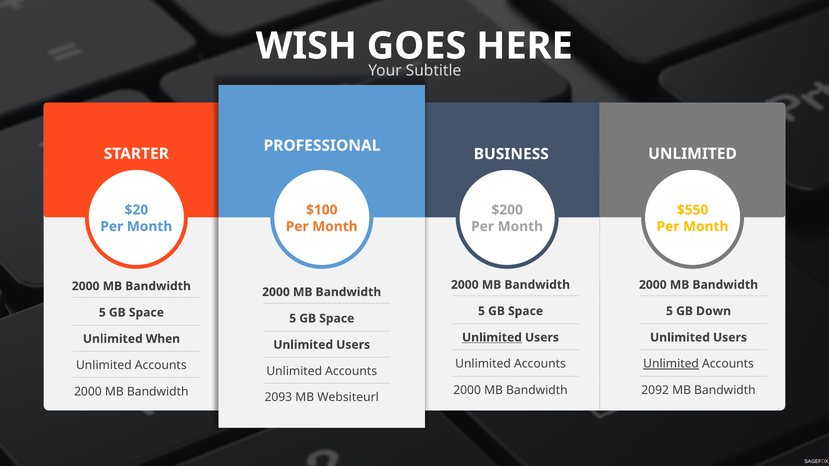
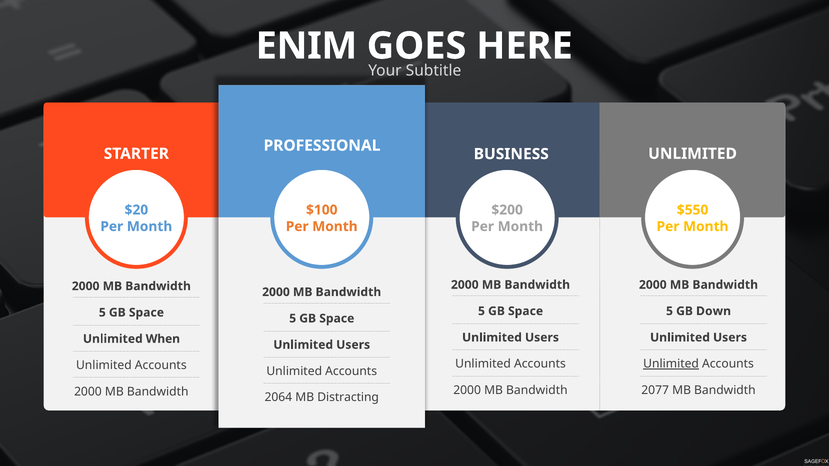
WISH: WISH -> ENIM
Unlimited at (492, 338) underline: present -> none
2092: 2092 -> 2077
2093: 2093 -> 2064
Websiteurl: Websiteurl -> Distracting
